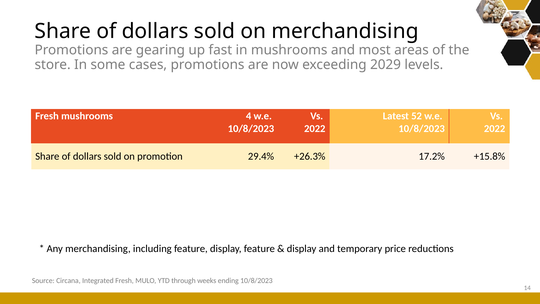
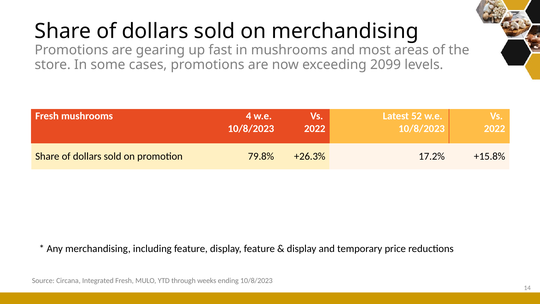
2029: 2029 -> 2099
29.4%: 29.4% -> 79.8%
